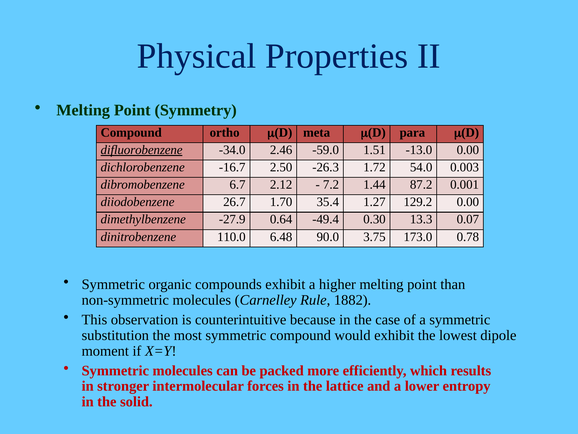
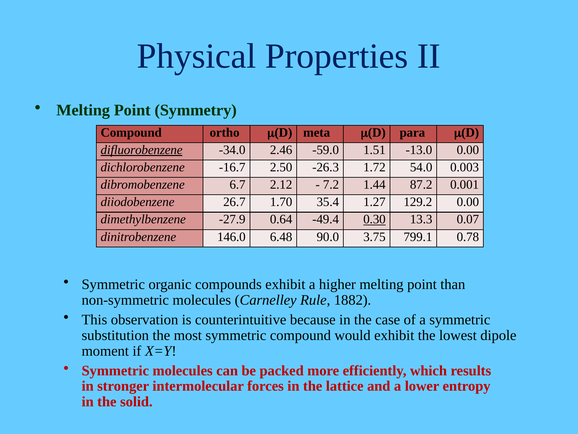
0.30 underline: none -> present
110.0: 110.0 -> 146.0
173.0: 173.0 -> 799.1
